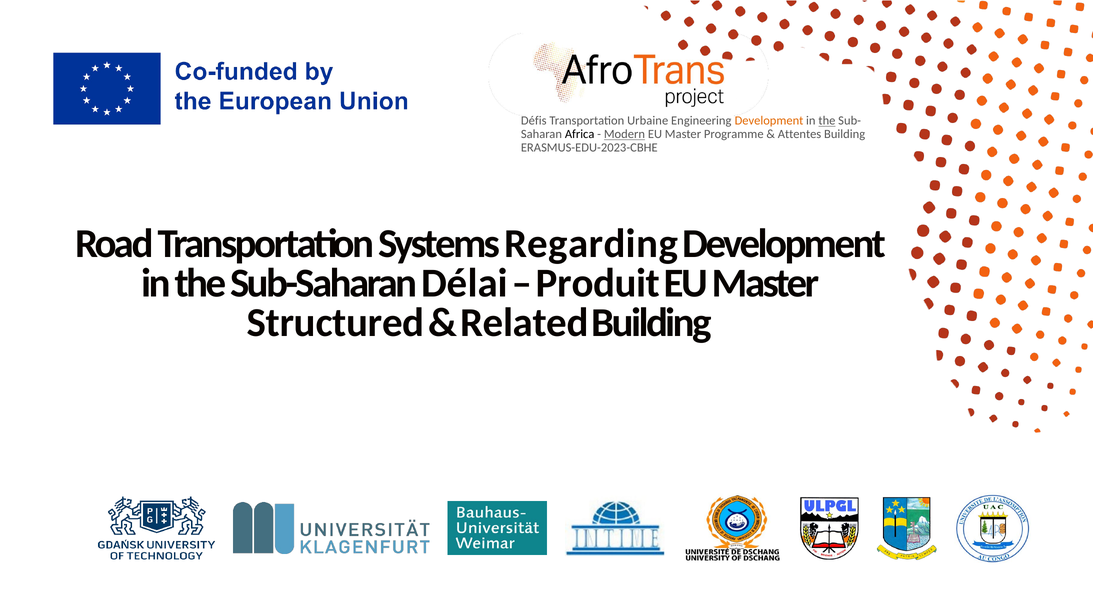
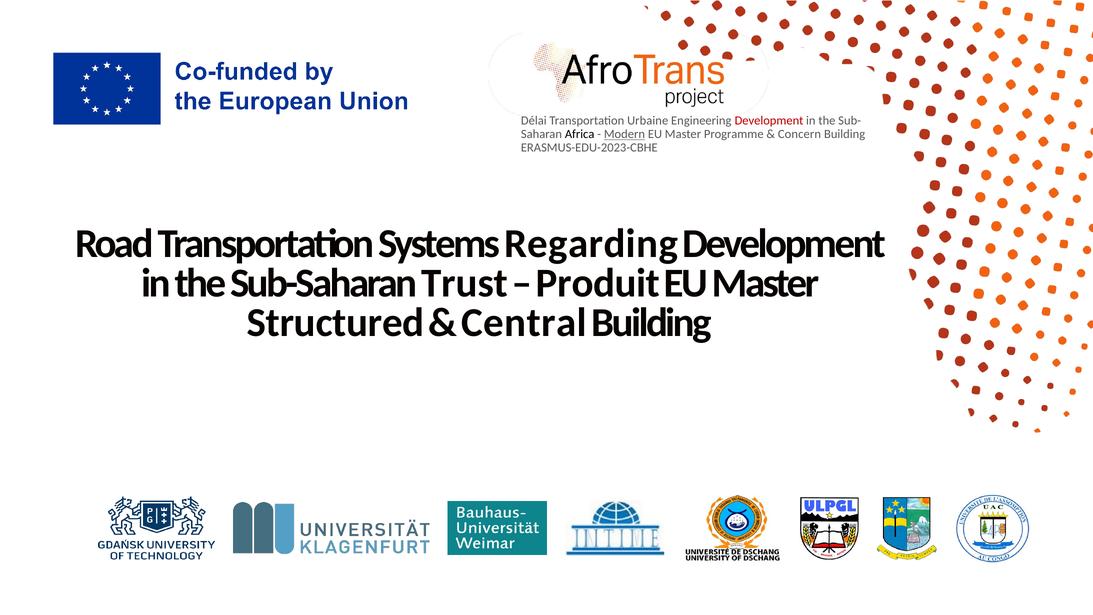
Défis: Défis -> Délai
Development at (769, 121) colour: orange -> red
the at (827, 121) underline: present -> none
Attentes: Attentes -> Concern
Délai: Délai -> Trust
Related: Related -> Central
